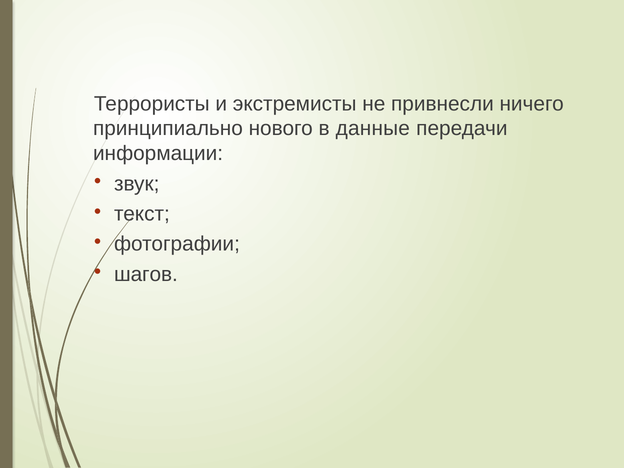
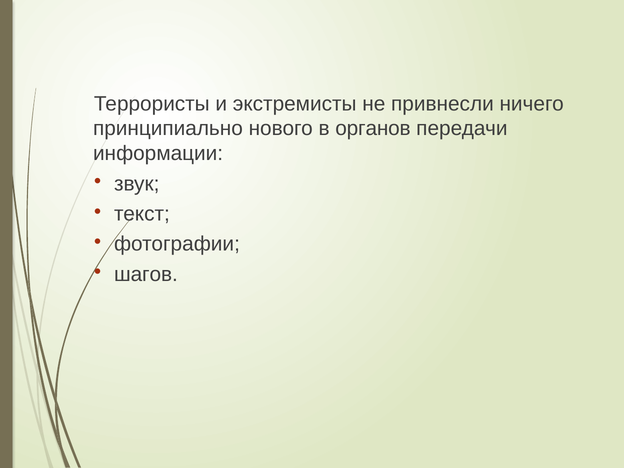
данные: данные -> органов
